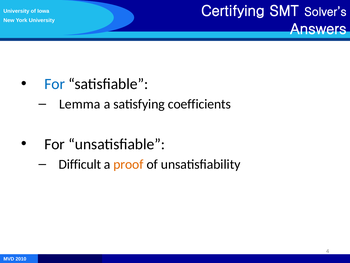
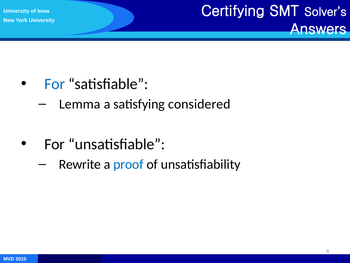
coefficients: coefficients -> considered
Difficult: Difficult -> Rewrite
proof colour: orange -> blue
